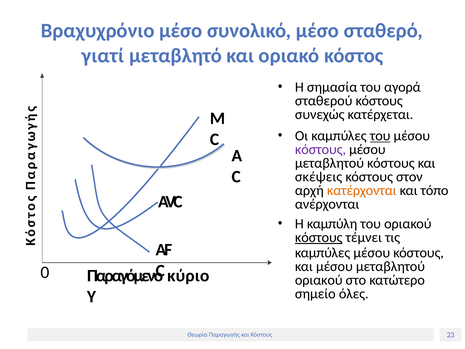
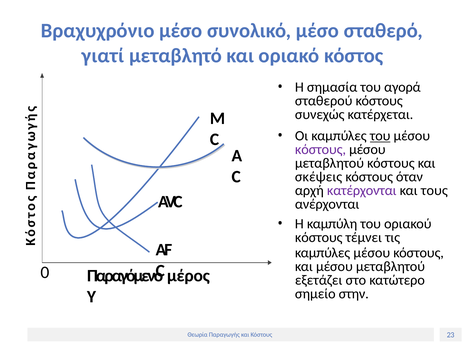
στον: στον -> όταν
κατέρχονται colour: orange -> purple
τόπο: τόπο -> τους
κόστους at (319, 237) underline: present -> none
κύριο: κύριο -> μέρος
οριακού at (319, 280): οριακού -> εξετάζει
όλες: όλες -> στην
